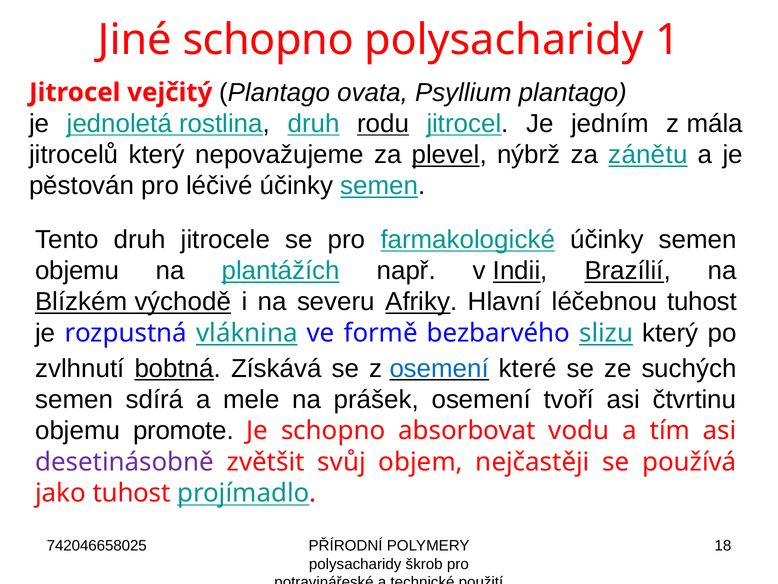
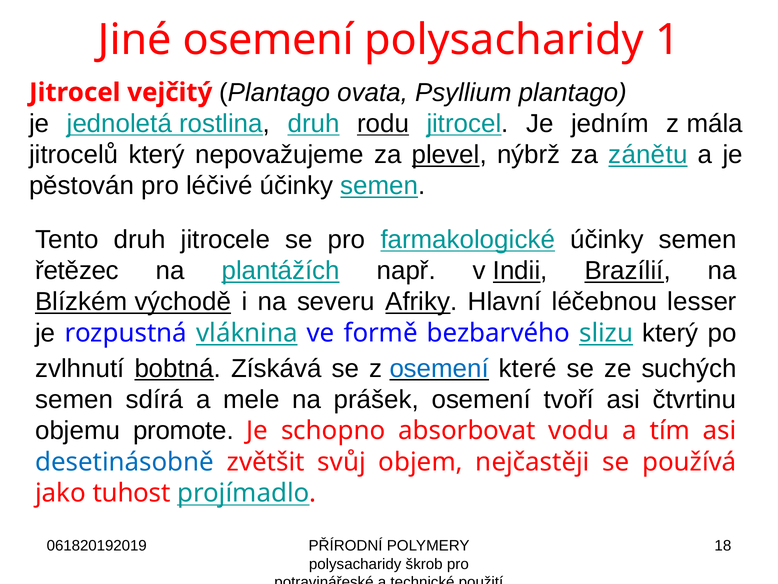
Jiné schopno: schopno -> osemení
objemu at (77, 271): objemu -> řetězec
léčebnou tuhost: tuhost -> lesser
desetinásobně colour: purple -> blue
742046658025: 742046658025 -> 061820192019
